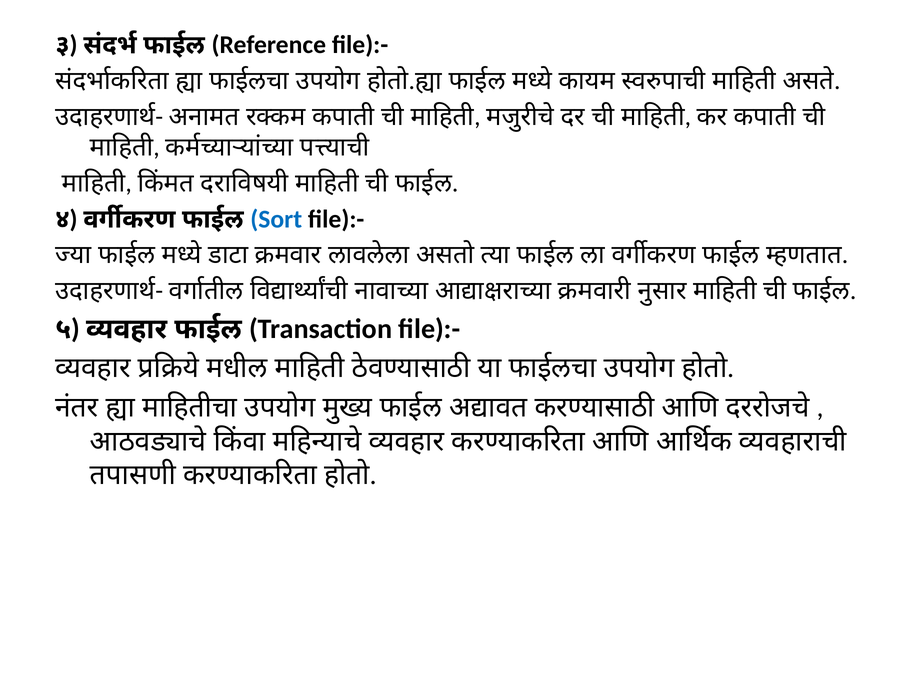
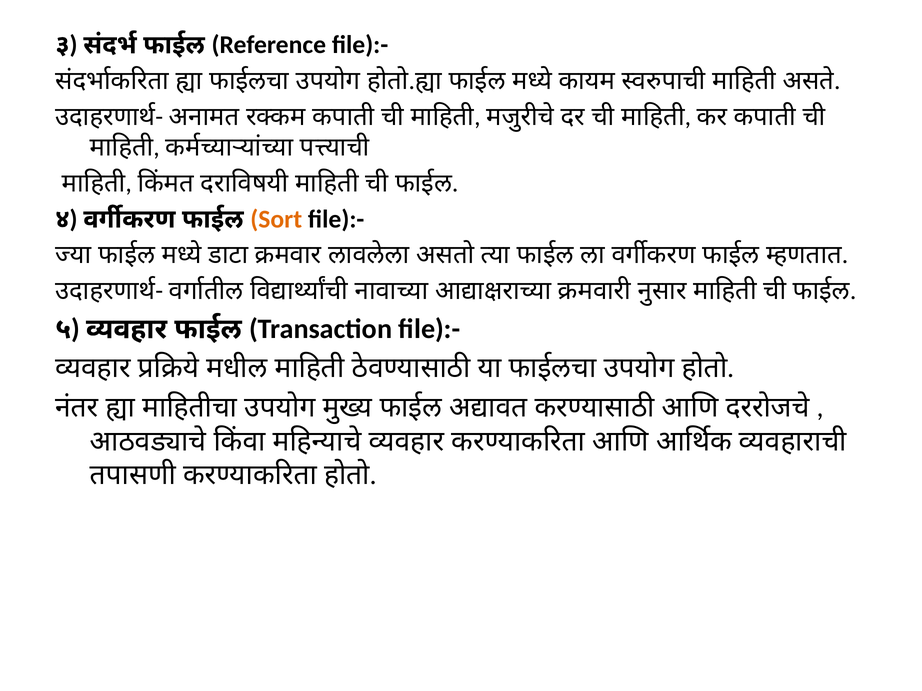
Sort colour: blue -> orange
